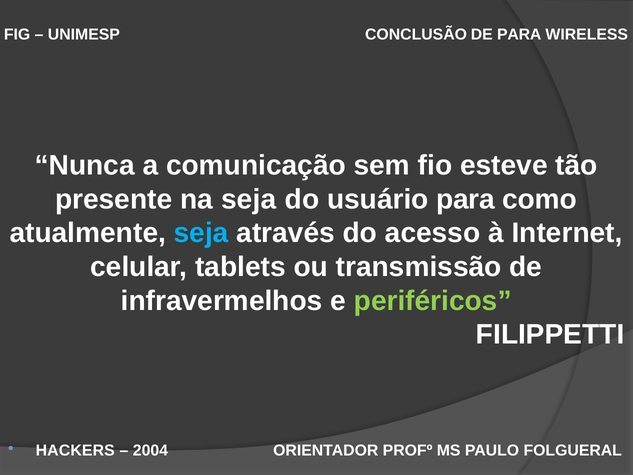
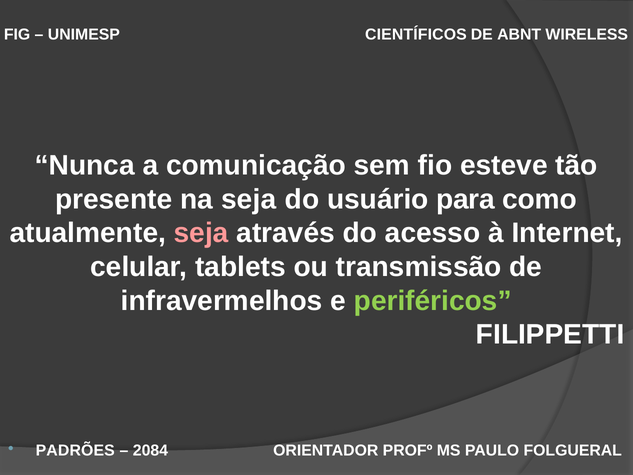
CONCLUSÃO: CONCLUSÃO -> CIENTÍFICOS
DE PARA: PARA -> ABNT
seja at (201, 233) colour: light blue -> pink
HACKERS: HACKERS -> PADRÕES
2004: 2004 -> 2084
